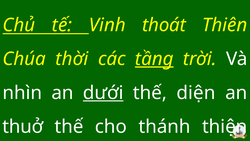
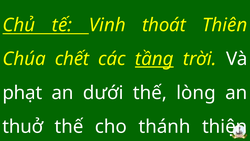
thời: thời -> chết
nhìn: nhìn -> phạt
dưới underline: present -> none
diện: diện -> lòng
